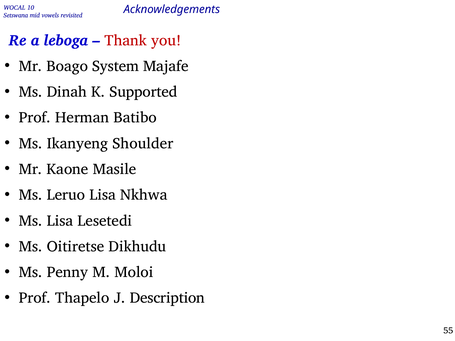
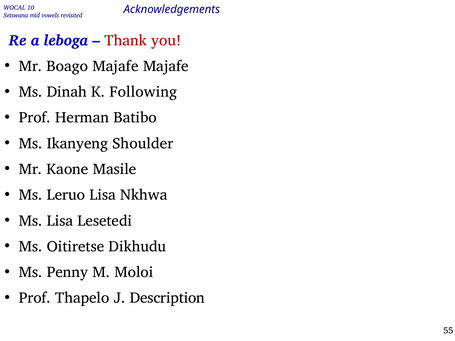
Boago System: System -> Majafe
Supported: Supported -> Following
